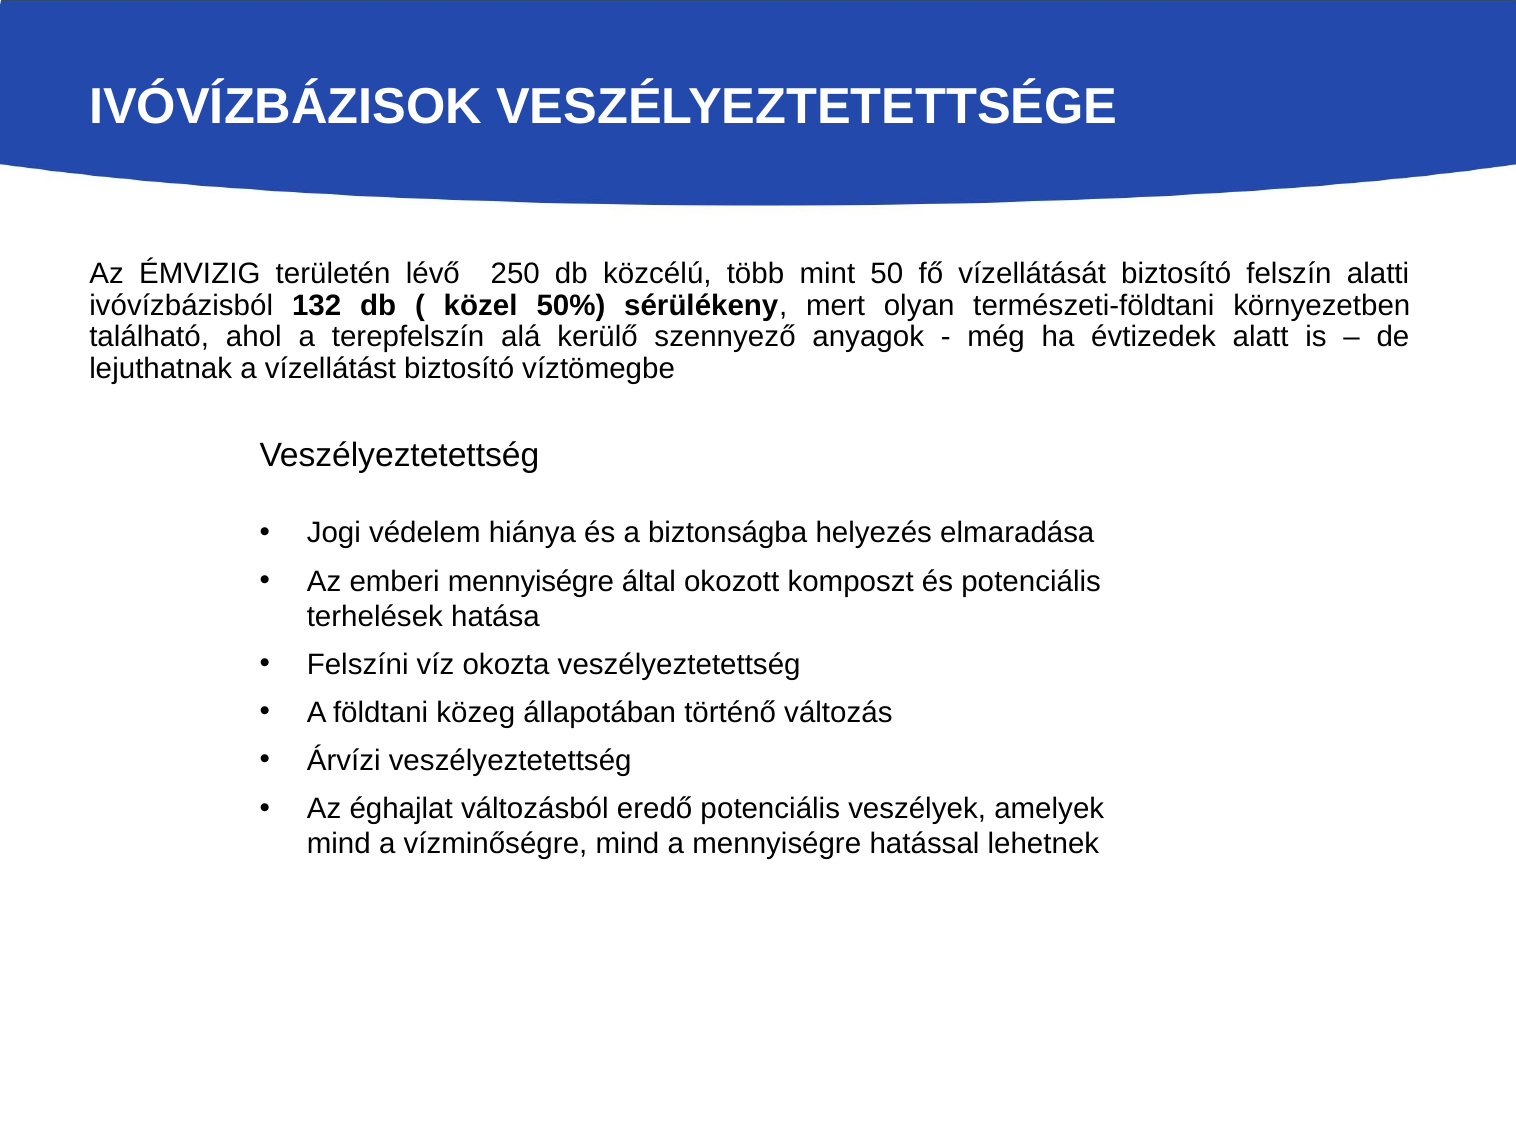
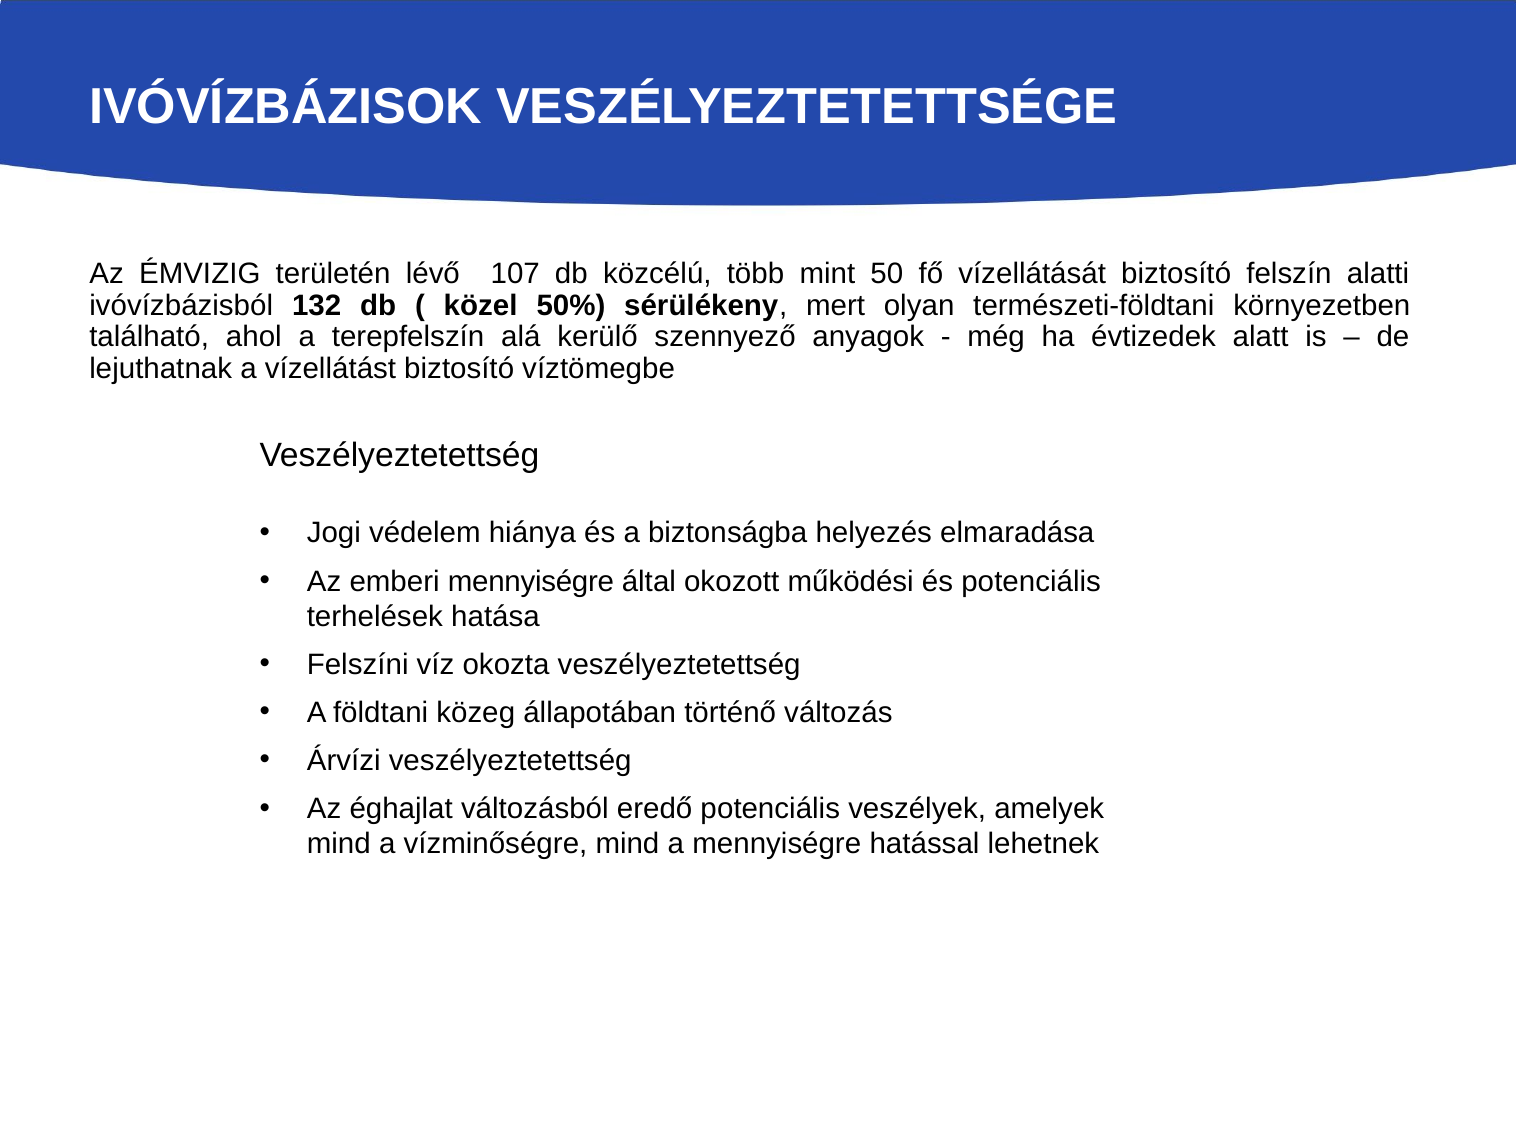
250: 250 -> 107
komposzt: komposzt -> működési
